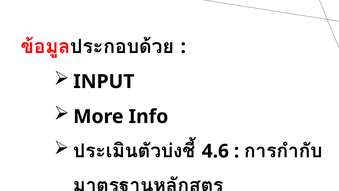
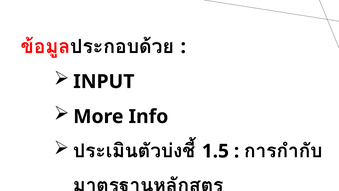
4.6: 4.6 -> 1.5
